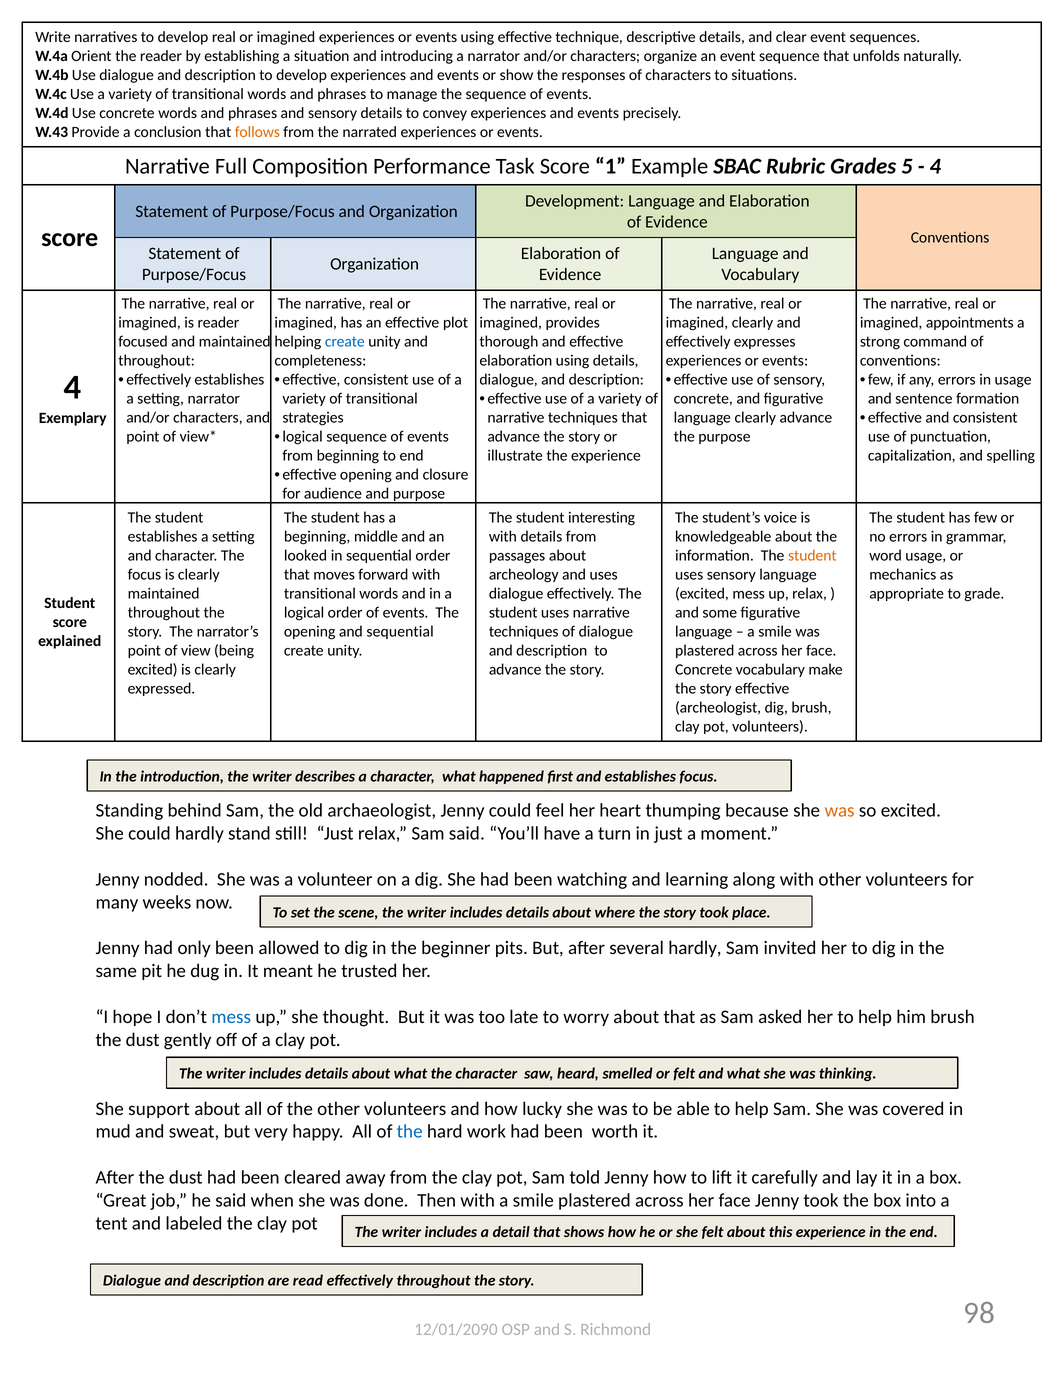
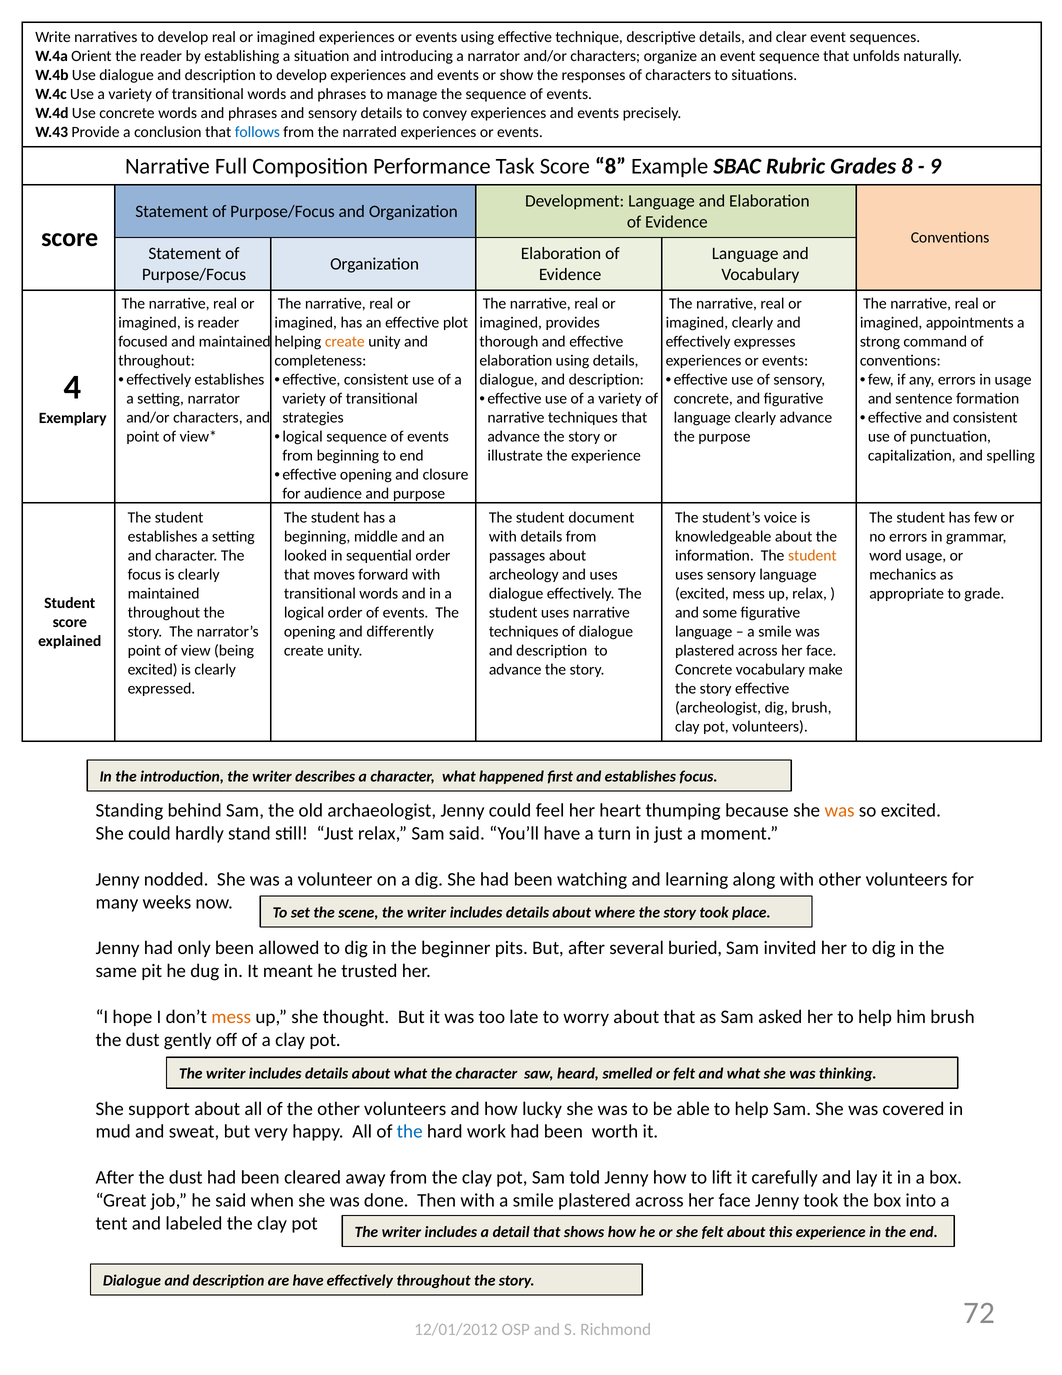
follows colour: orange -> blue
Score 1: 1 -> 8
Grades 5: 5 -> 8
4 at (935, 166): 4 -> 9
create at (345, 341) colour: blue -> orange
interesting: interesting -> document
and sequential: sequential -> differently
several hardly: hardly -> buried
mess at (231, 1016) colour: blue -> orange
are read: read -> have
12/01/2090: 12/01/2090 -> 12/01/2012
98: 98 -> 72
